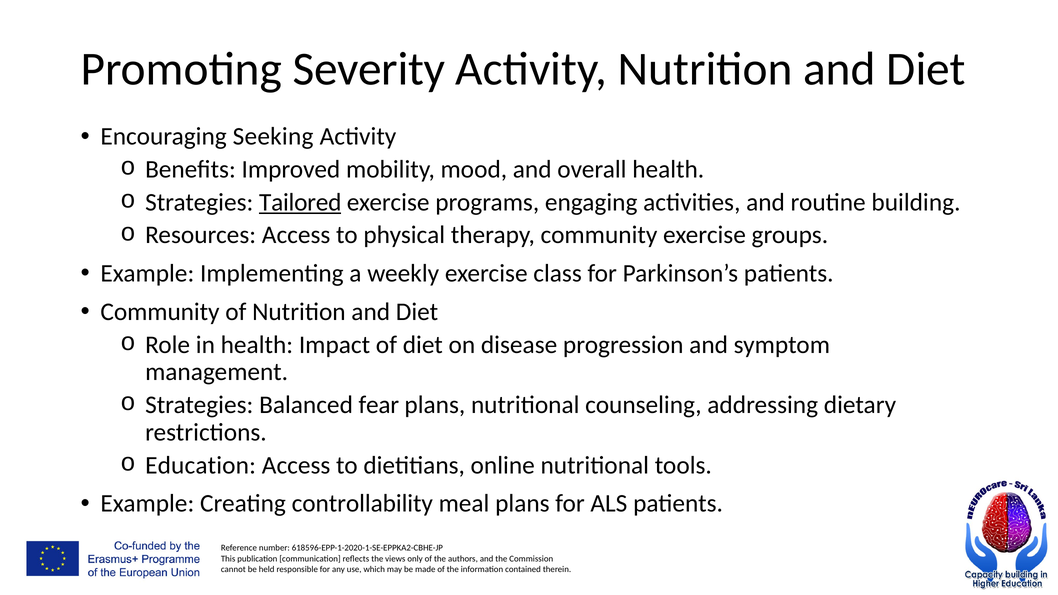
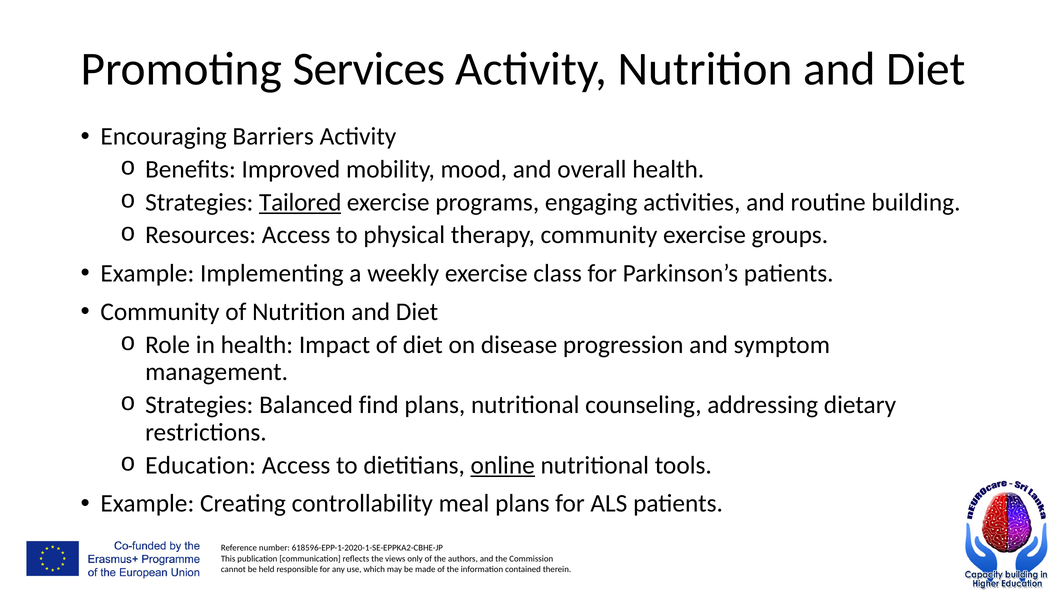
Severity: Severity -> Services
Seeking: Seeking -> Barriers
fear: fear -> find
online underline: none -> present
